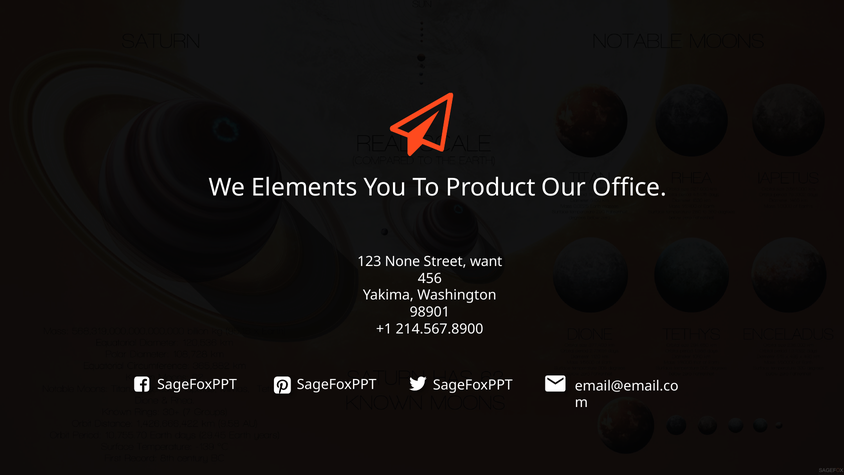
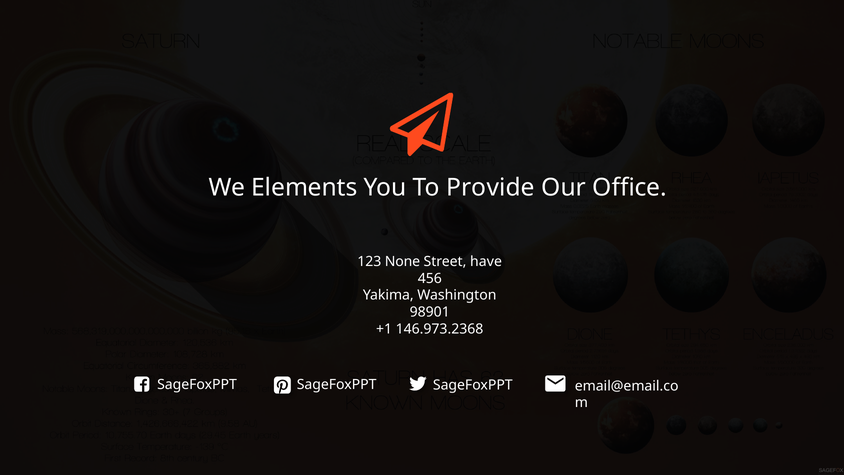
Product: Product -> Provide
want: want -> have
214.567.8900: 214.567.8900 -> 146.973.2368
